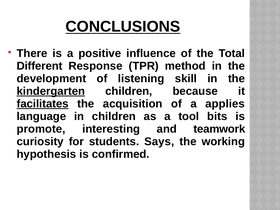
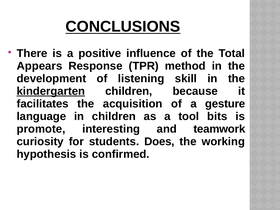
Different: Different -> Appears
facilitates underline: present -> none
applies: applies -> gesture
Says: Says -> Does
